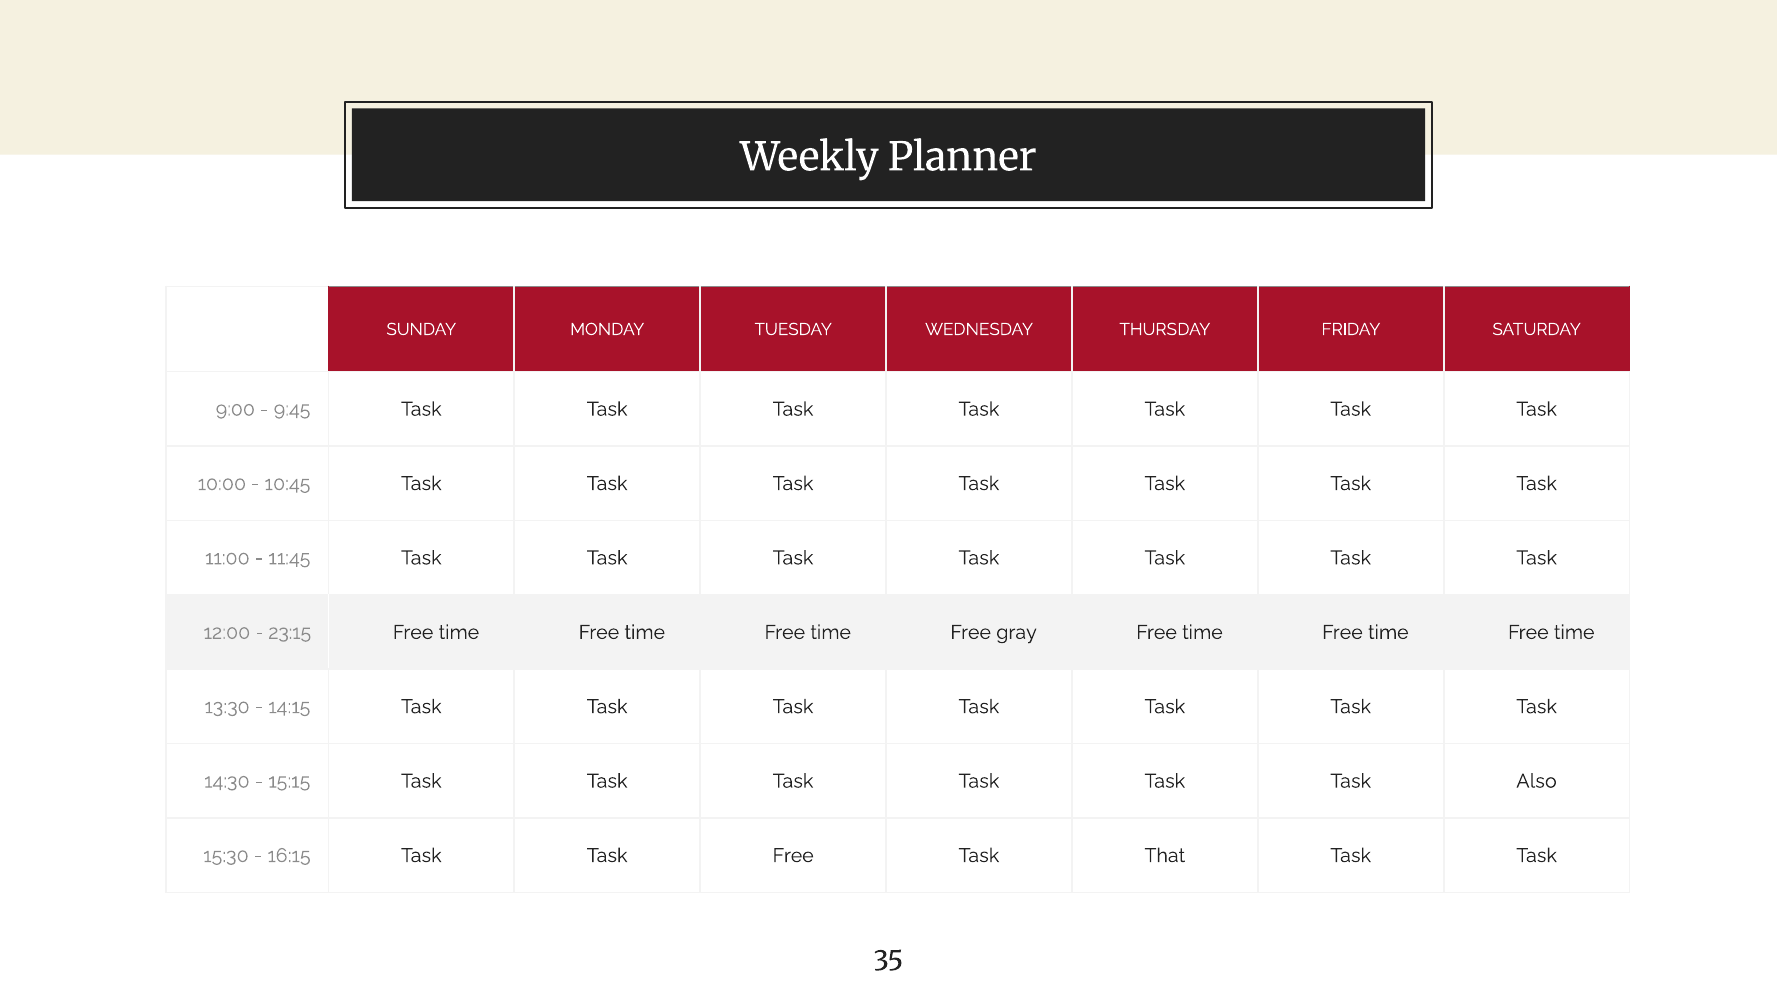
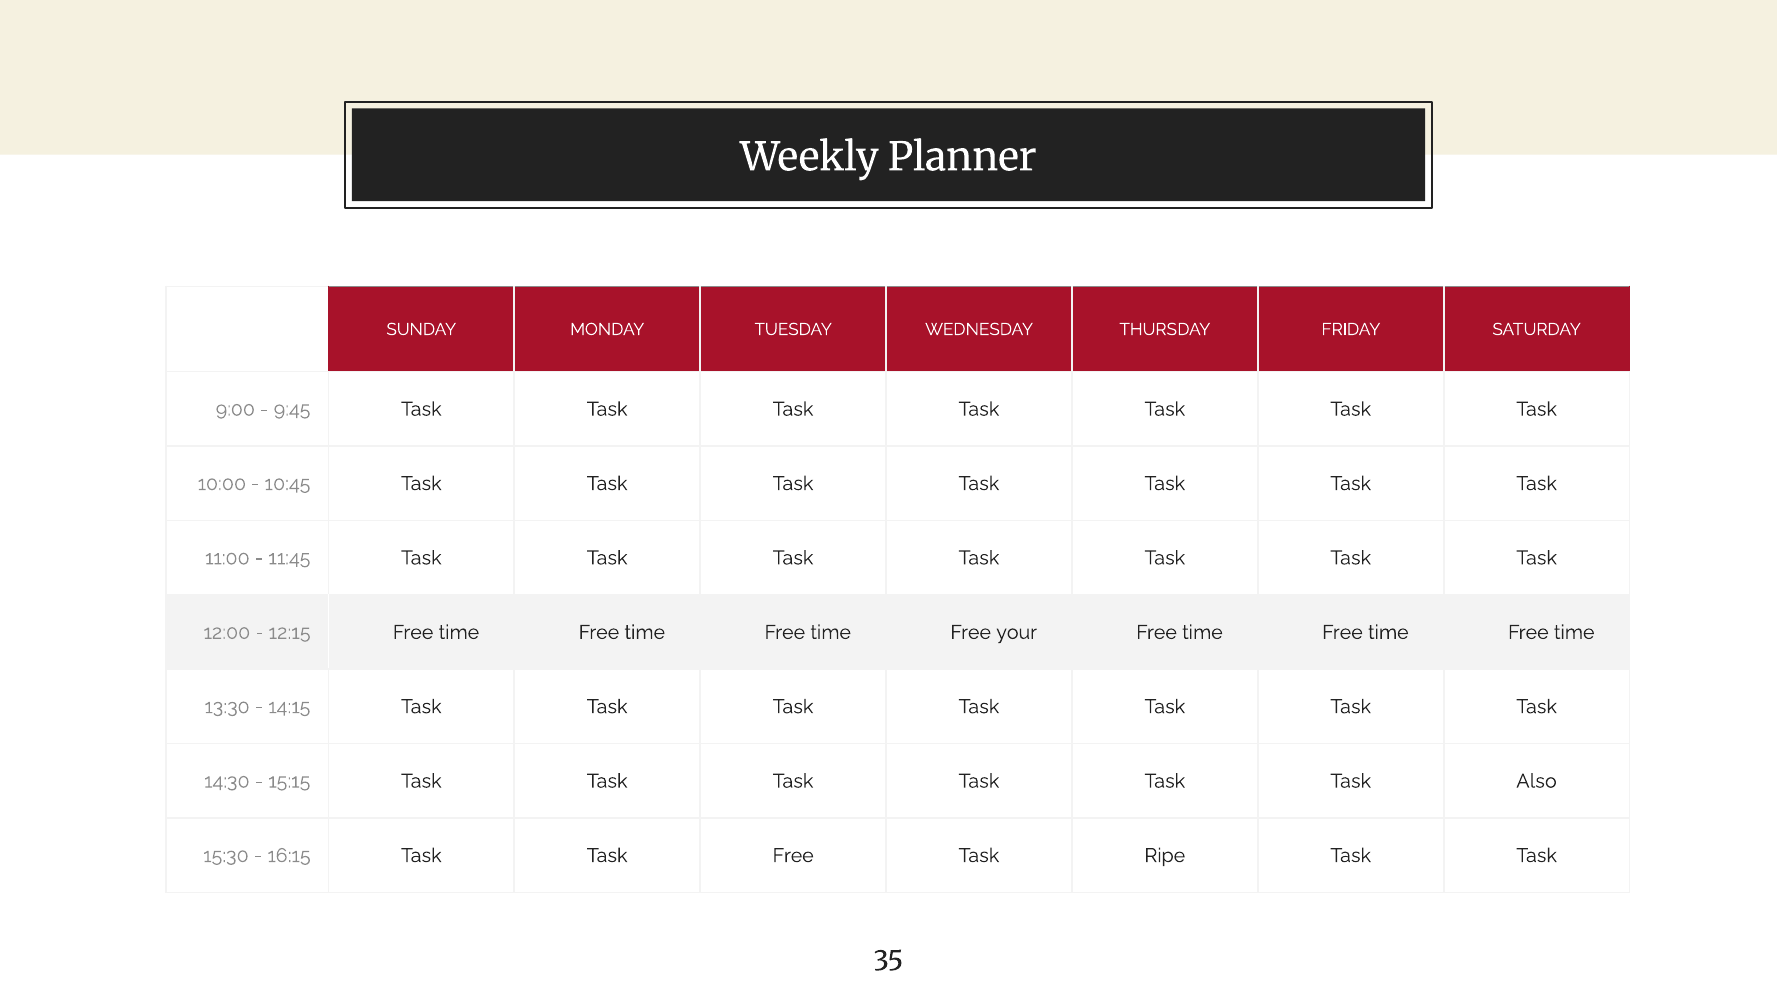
23:15: 23:15 -> 12:15
gray: gray -> your
That: That -> Ripe
